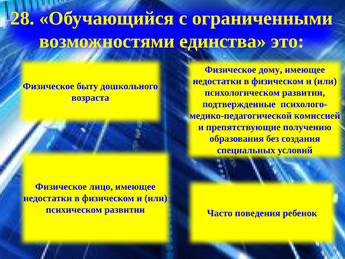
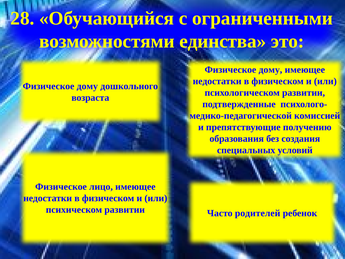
быту at (87, 86): быту -> дому
поведения: поведения -> родителей
